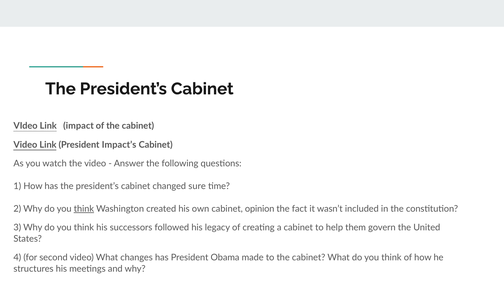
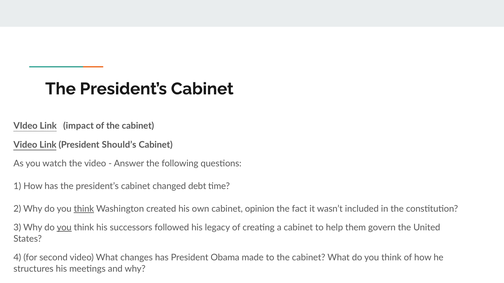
Impact’s: Impact’s -> Should’s
sure: sure -> debt
you at (64, 228) underline: none -> present
